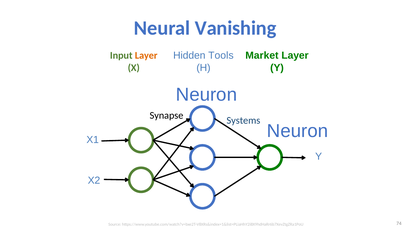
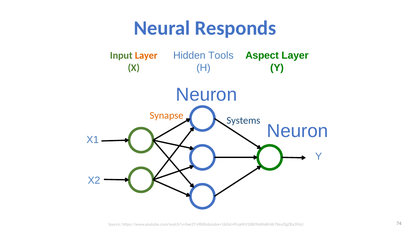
Vanishing: Vanishing -> Responds
Market: Market -> Aspect
Synapse colour: black -> orange
